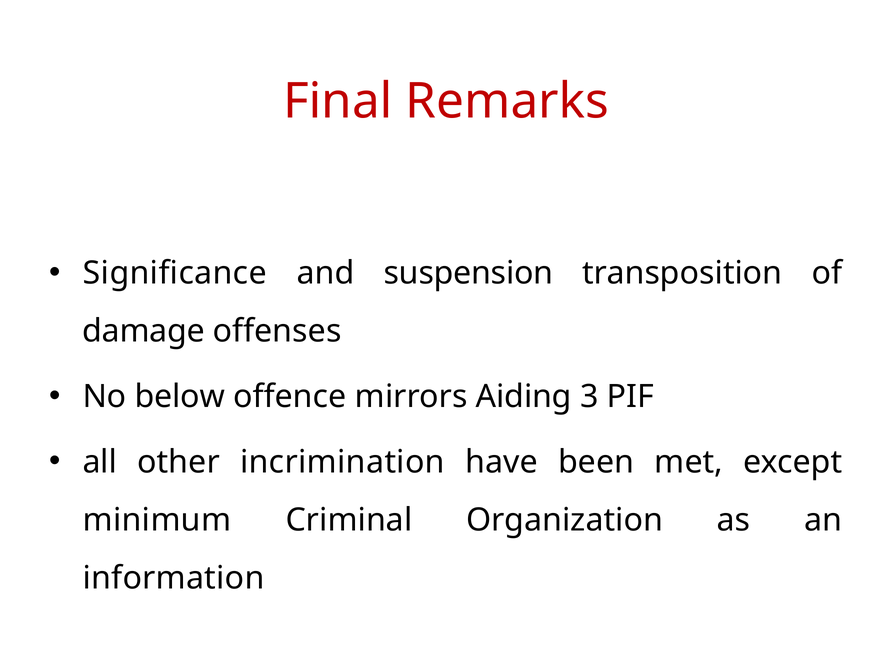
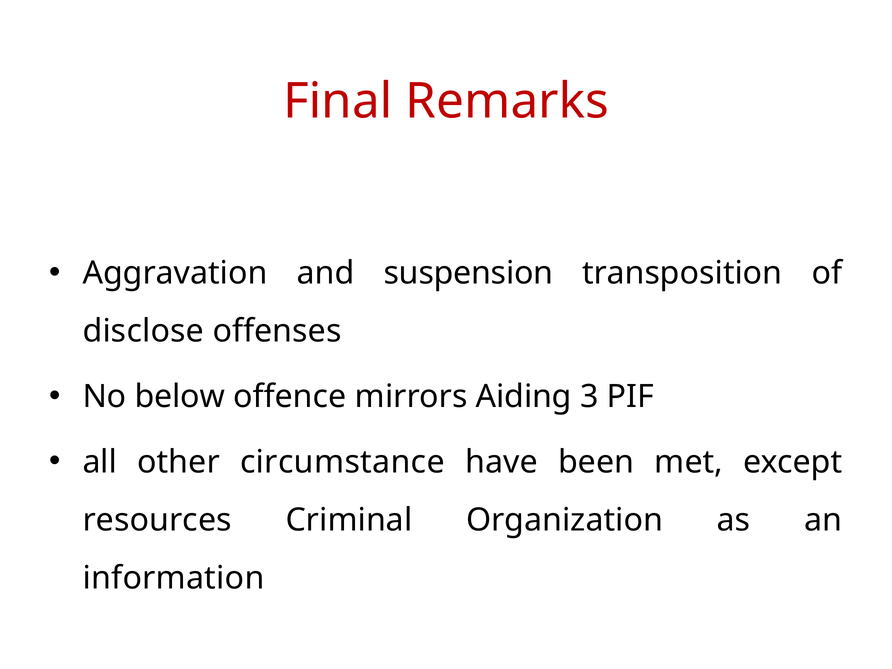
Significance: Significance -> Aggravation
damage: damage -> disclose
incrimination: incrimination -> circumstance
minimum: minimum -> resources
